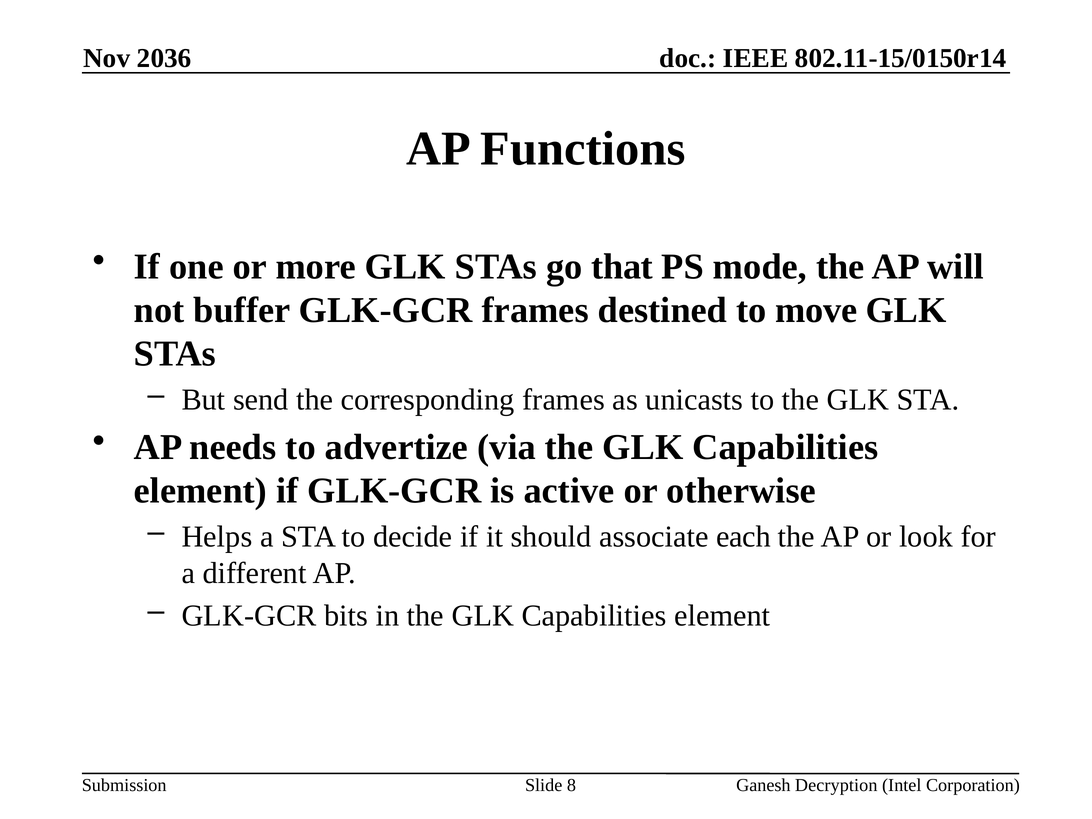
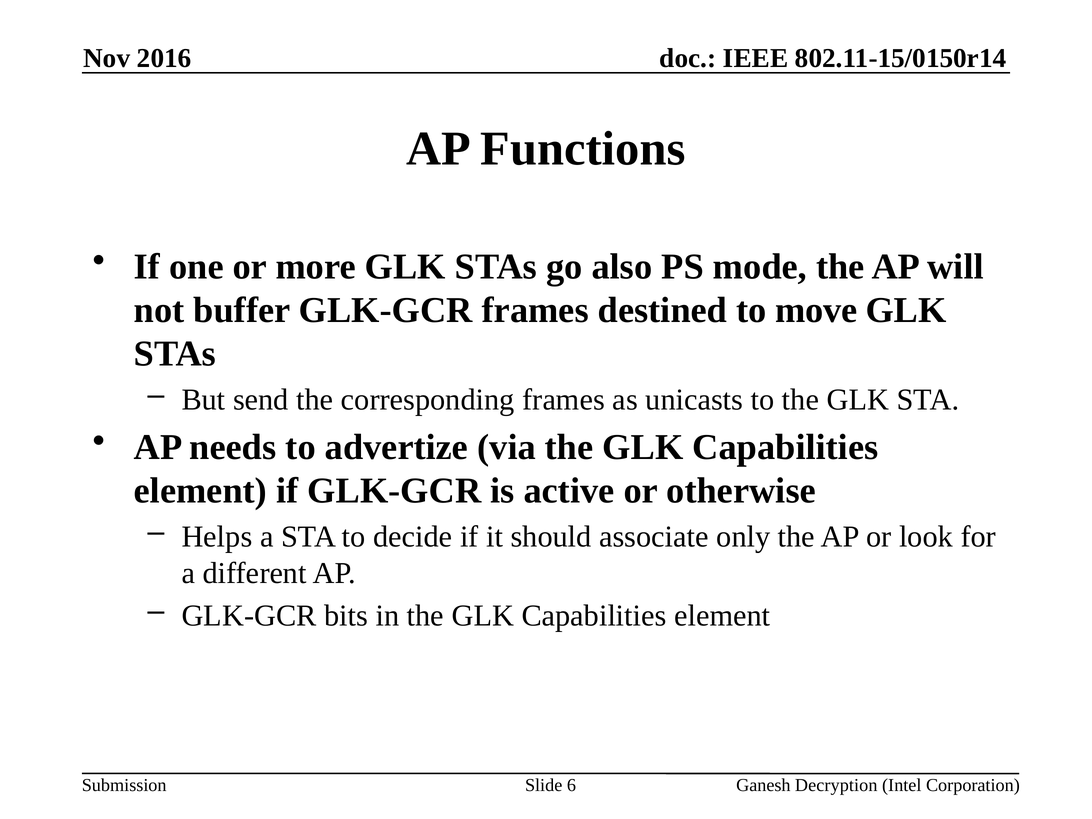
2036: 2036 -> 2016
that: that -> also
each: each -> only
8: 8 -> 6
